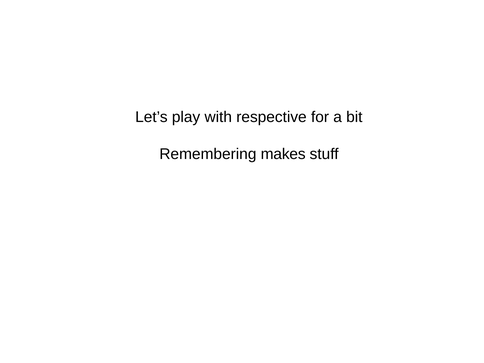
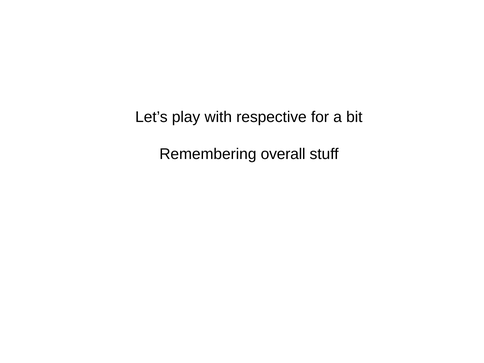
makes: makes -> overall
